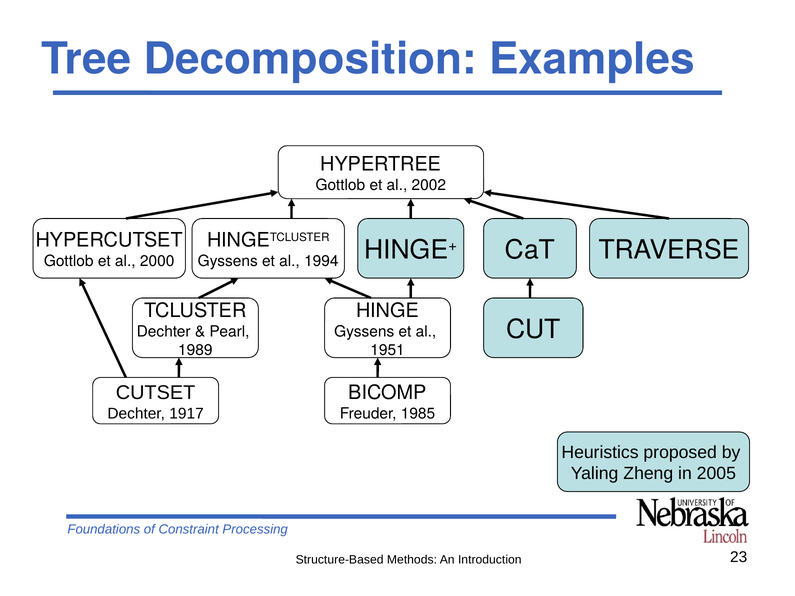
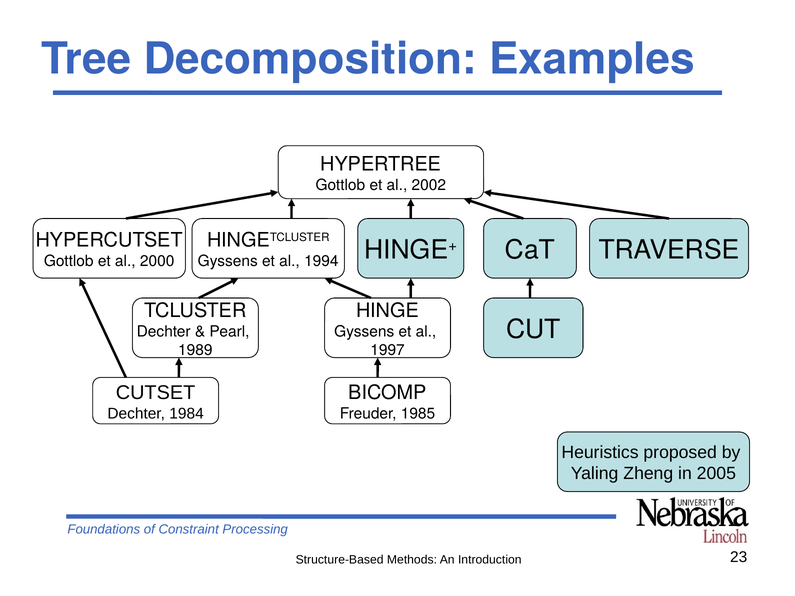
1951: 1951 -> 1997
1917: 1917 -> 1984
